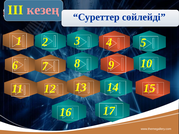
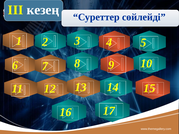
кезең colour: pink -> white
